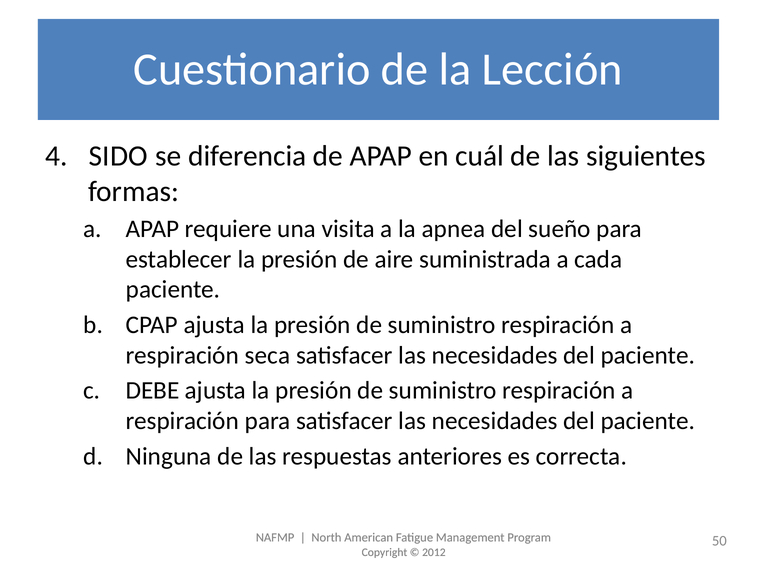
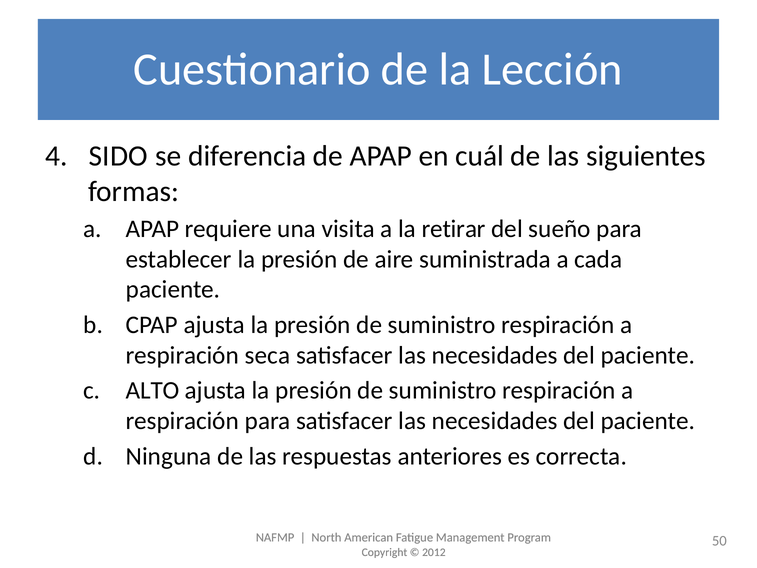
apnea: apnea -> retirar
DEBE: DEBE -> ALTO
